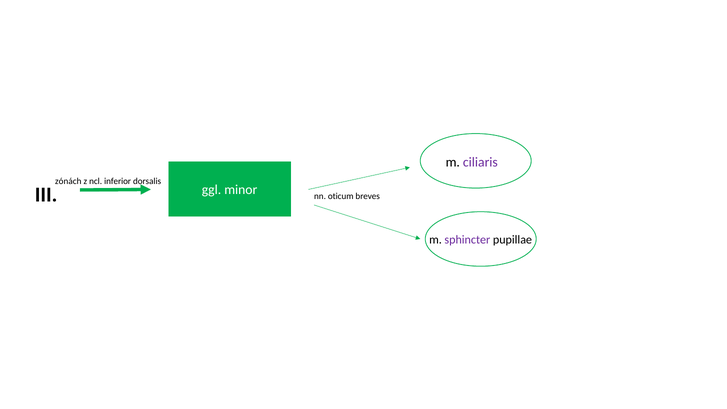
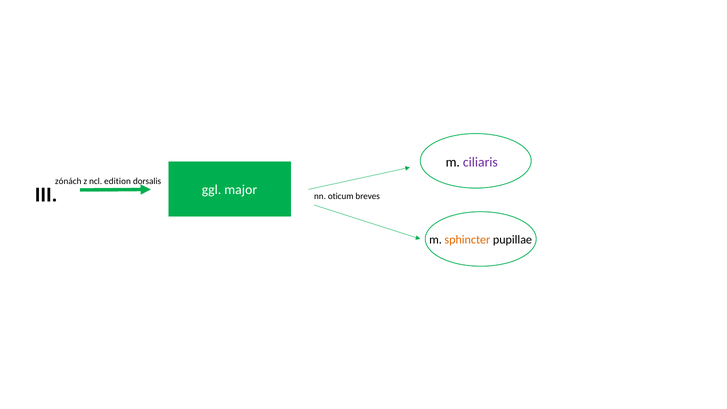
inferior: inferior -> edition
minor: minor -> major
sphincter colour: purple -> orange
